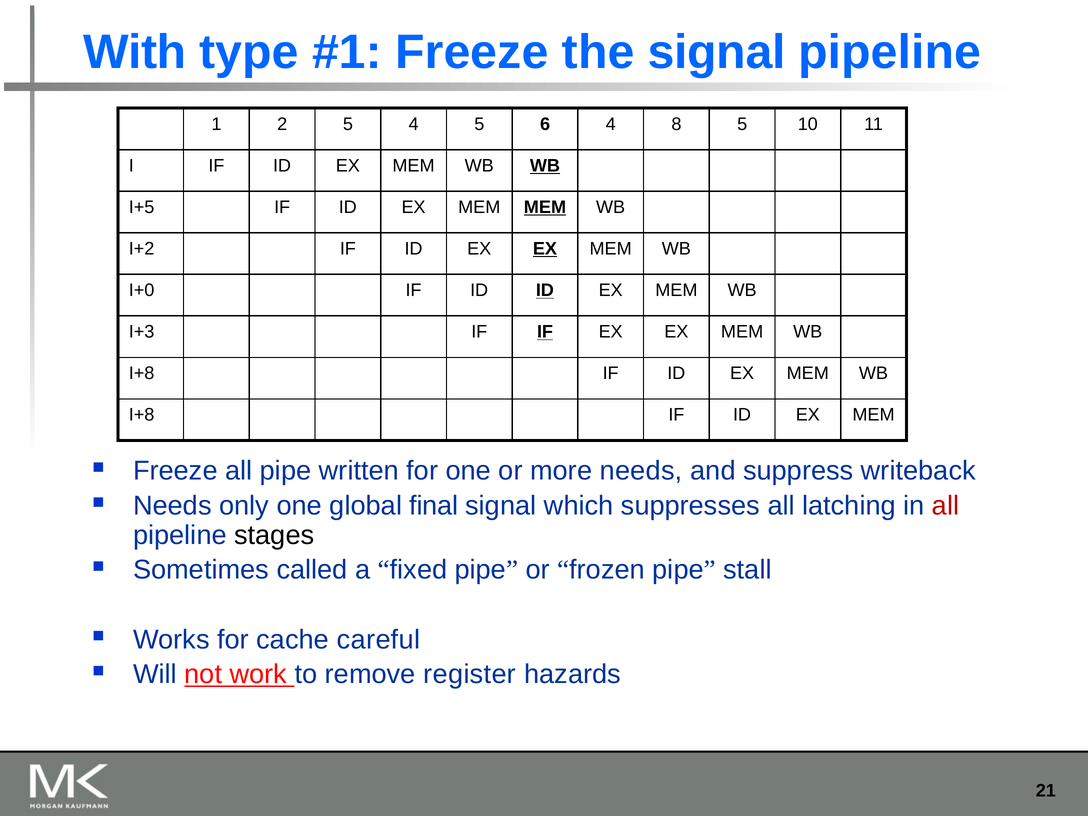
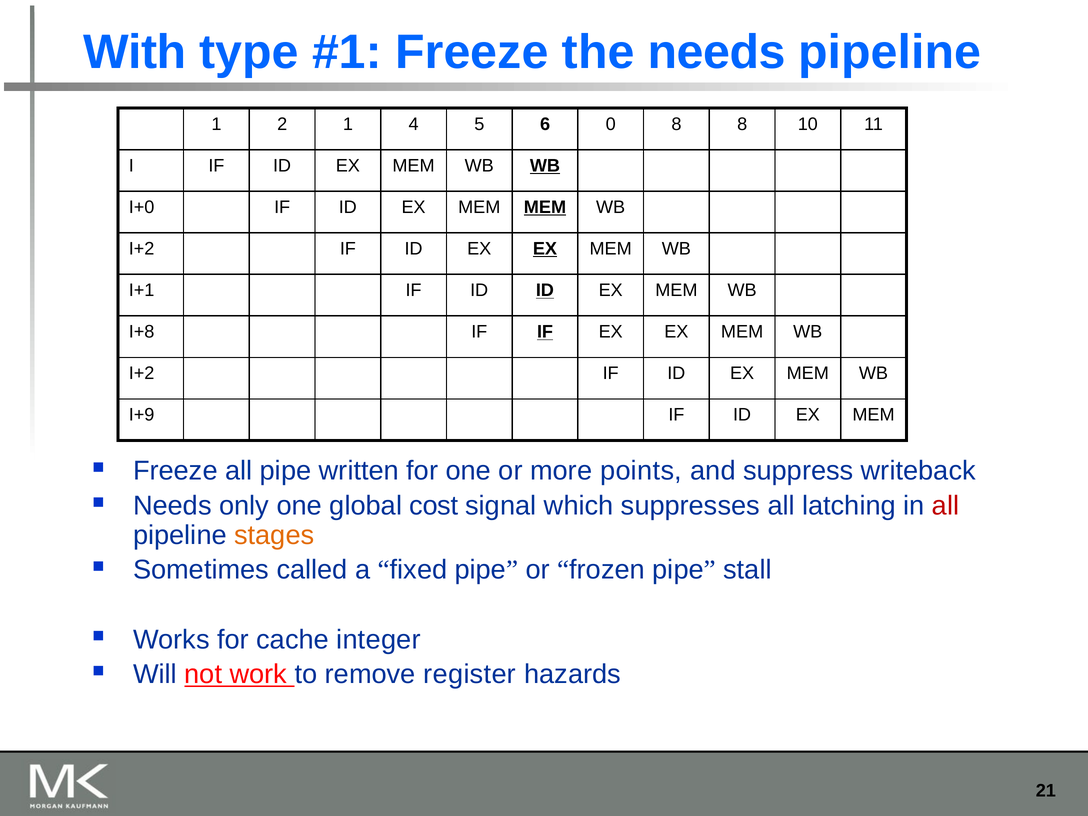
the signal: signal -> needs
2 5: 5 -> 1
6 4: 4 -> 0
8 5: 5 -> 8
I+5: I+5 -> I+0
I+0: I+0 -> I+1
I+3: I+3 -> I+8
I+8 at (142, 373): I+8 -> I+2
I+8 at (142, 415): I+8 -> I+9
more needs: needs -> points
final: final -> cost
stages colour: black -> orange
careful: careful -> integer
